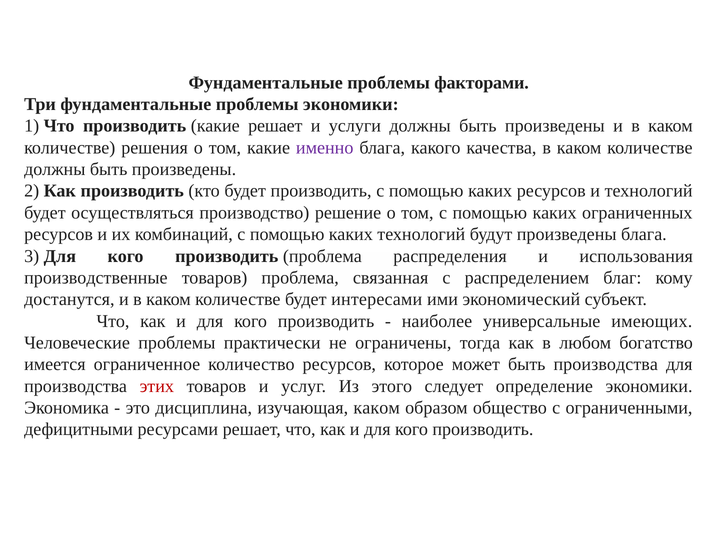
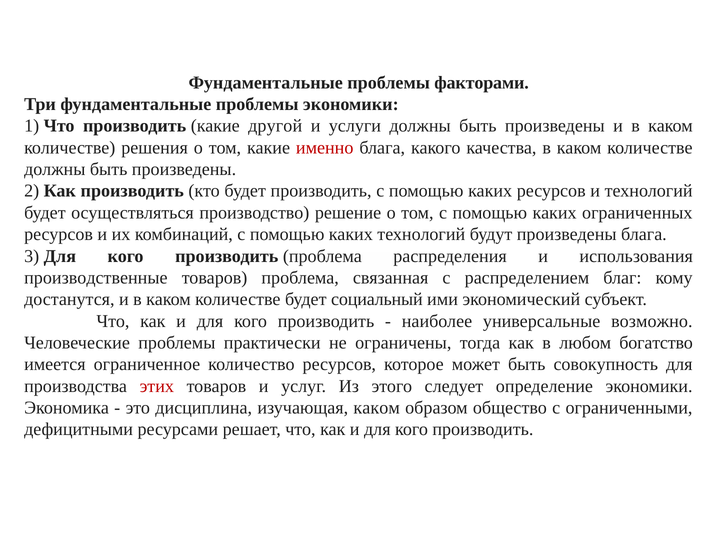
какие решает: решает -> другой
именно colour: purple -> red
интересами: интересами -> социальный
имеющих: имеющих -> возможно
быть производства: производства -> совокупность
